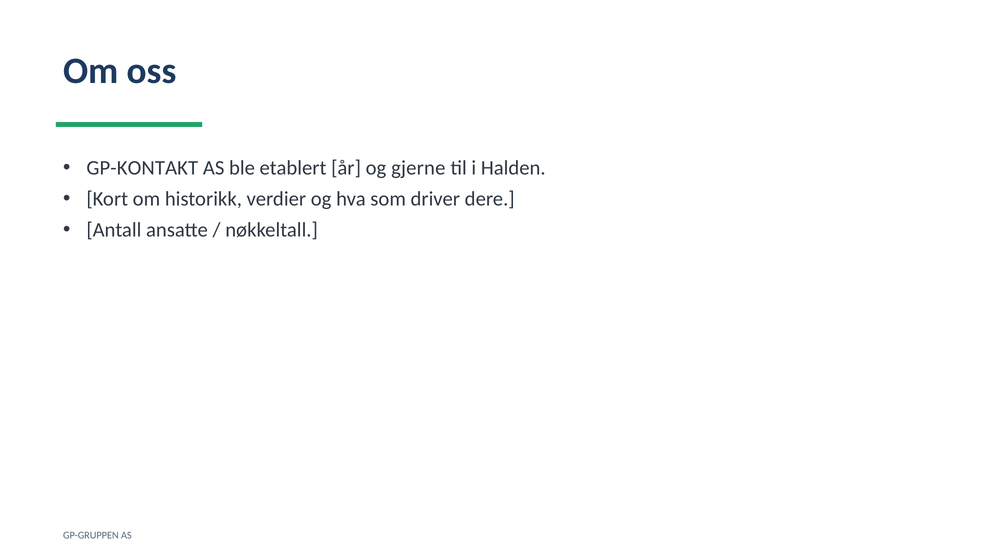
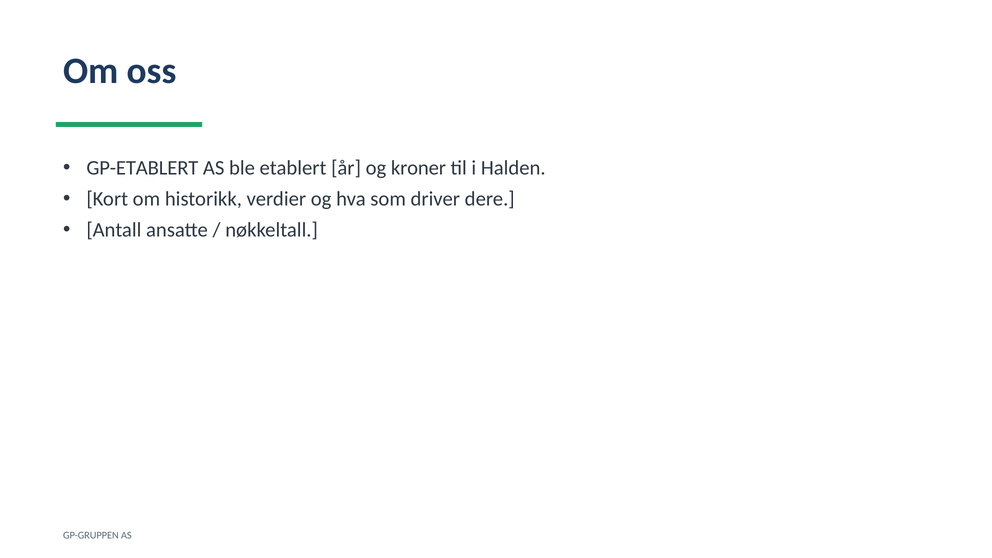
GP-KONTAKT: GP-KONTAKT -> GP-ETABLERT
gjerne: gjerne -> kroner
